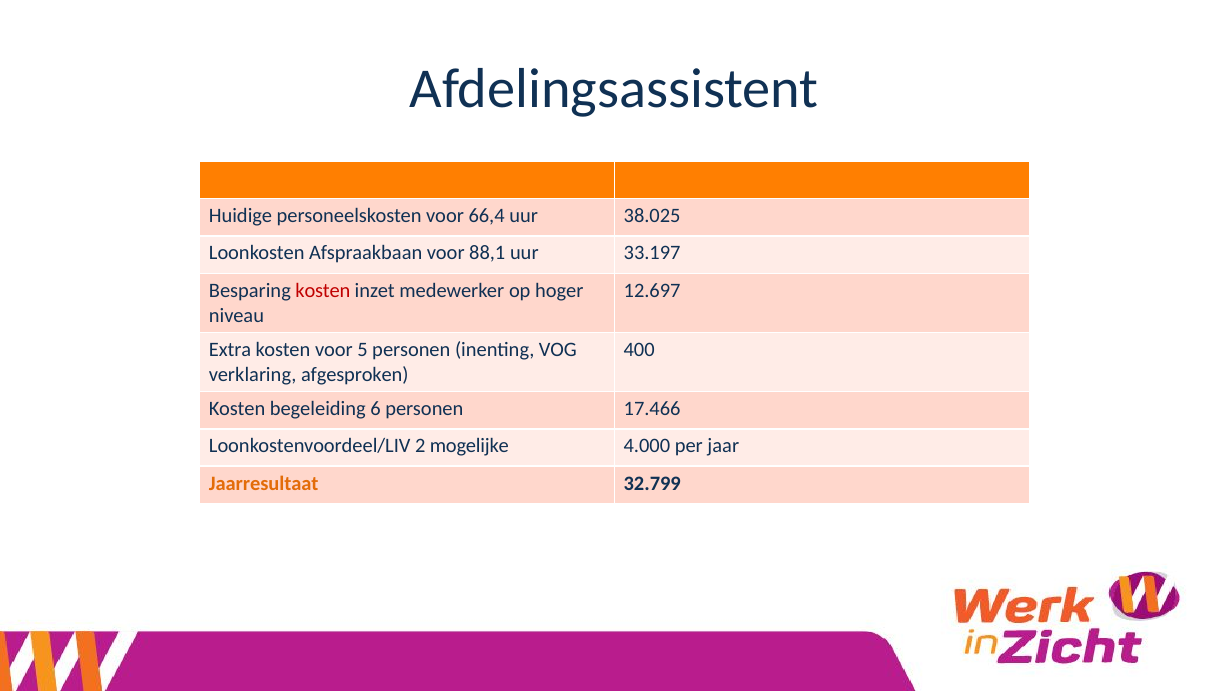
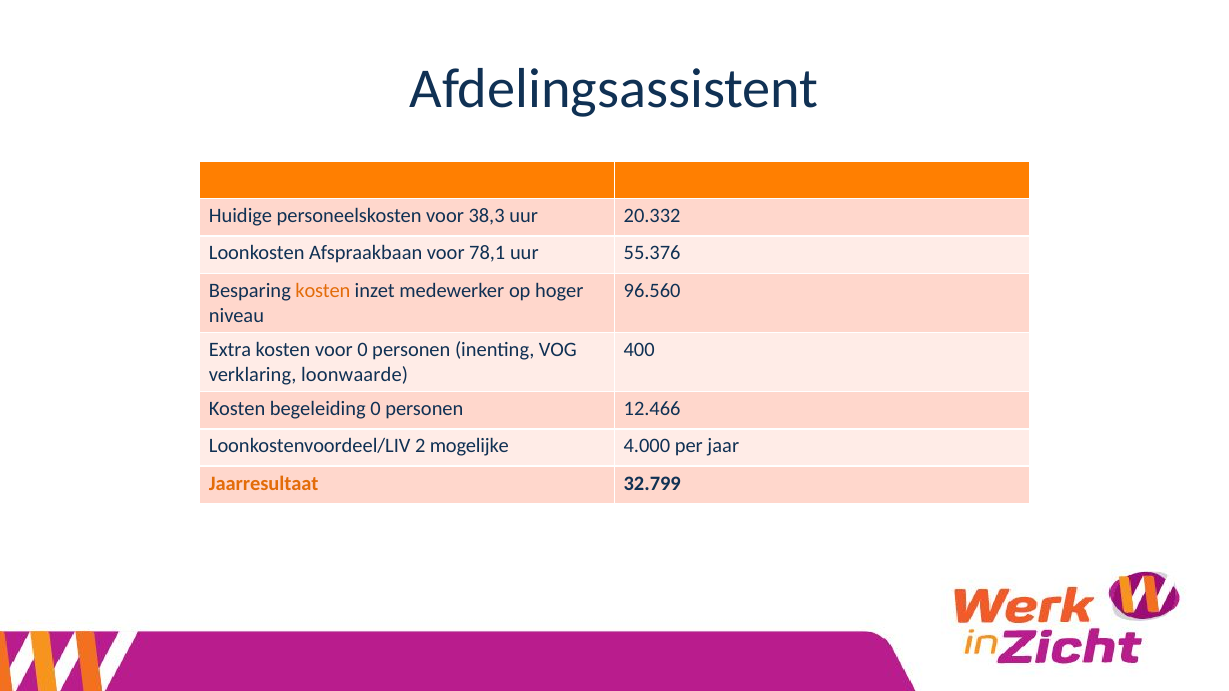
66,4: 66,4 -> 38,3
38.025: 38.025 -> 20.332
88,1: 88,1 -> 78,1
33.197: 33.197 -> 55.376
kosten at (323, 291) colour: red -> orange
12.697: 12.697 -> 96.560
voor 5: 5 -> 0
afgesproken: afgesproken -> loonwaarde
begeleiding 6: 6 -> 0
17.466: 17.466 -> 12.466
